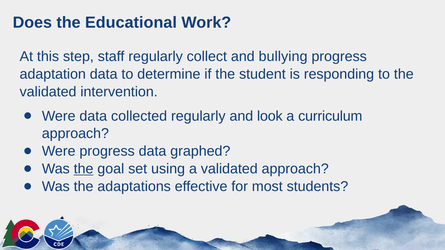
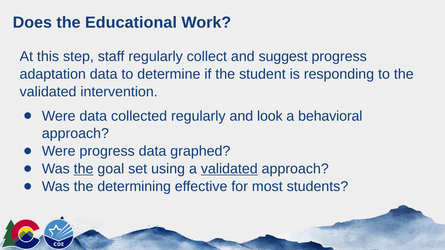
bullying: bullying -> suggest
curriculum: curriculum -> behavioral
validated at (229, 169) underline: none -> present
adaptations: adaptations -> determining
